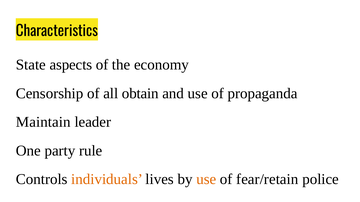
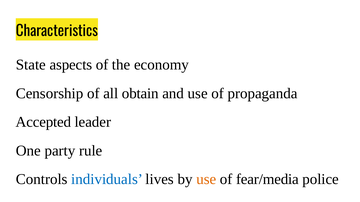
Maintain: Maintain -> Accepted
individuals colour: orange -> blue
fear/retain: fear/retain -> fear/media
